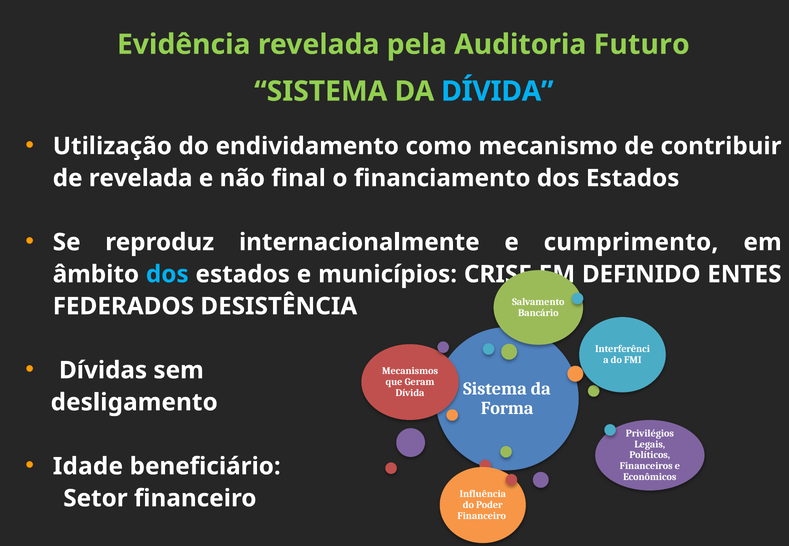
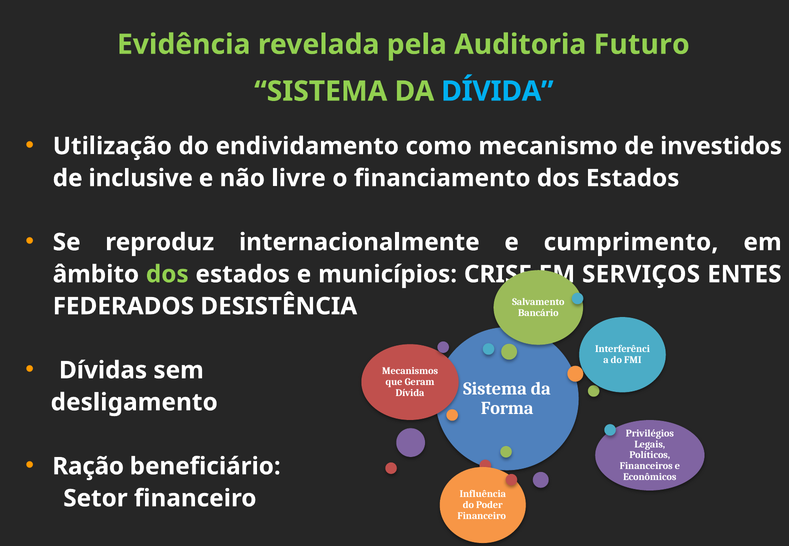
contribuir: contribuir -> investidos
de revelada: revelada -> inclusive
final: final -> livre
dos at (167, 274) colour: light blue -> light green
DEFINIDO: DEFINIDO -> SERVIÇOS
Idade: Idade -> Ração
